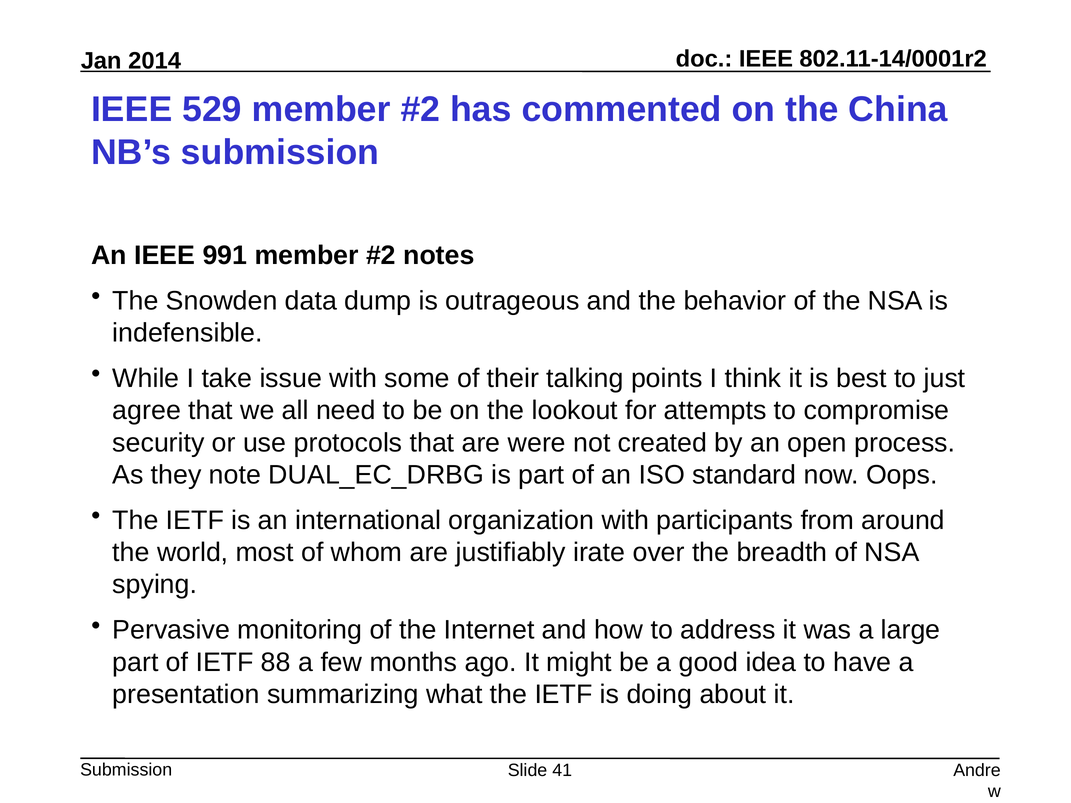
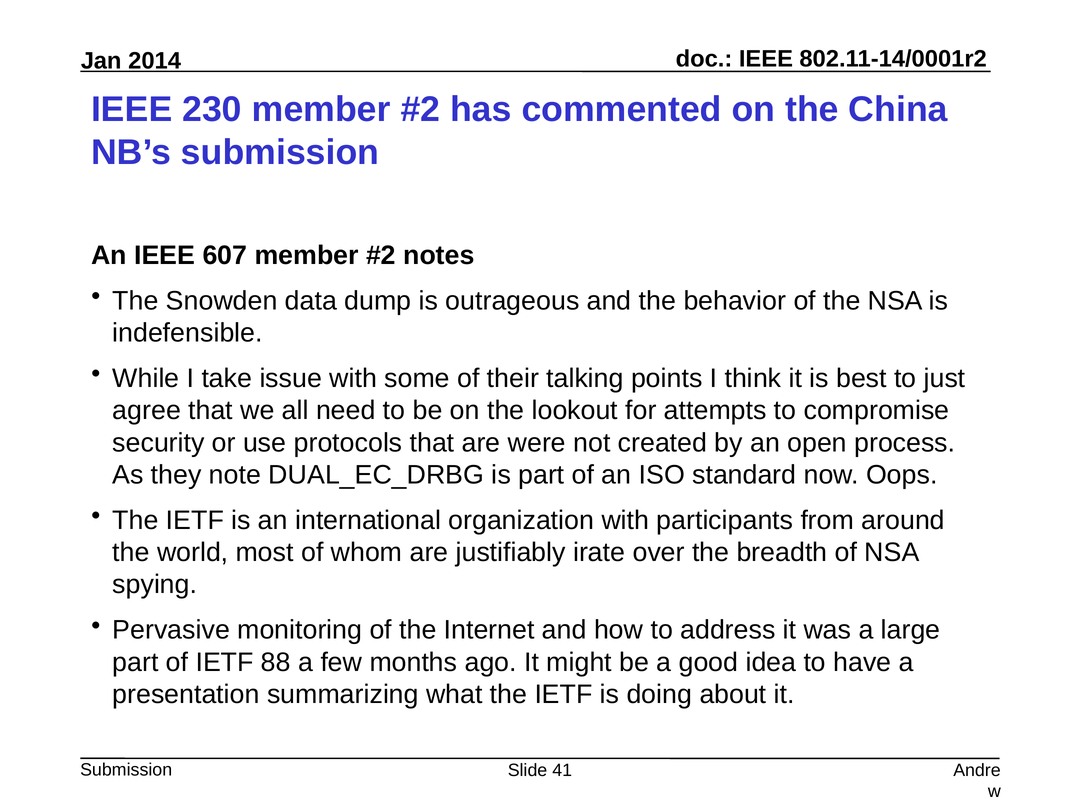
529: 529 -> 230
991: 991 -> 607
